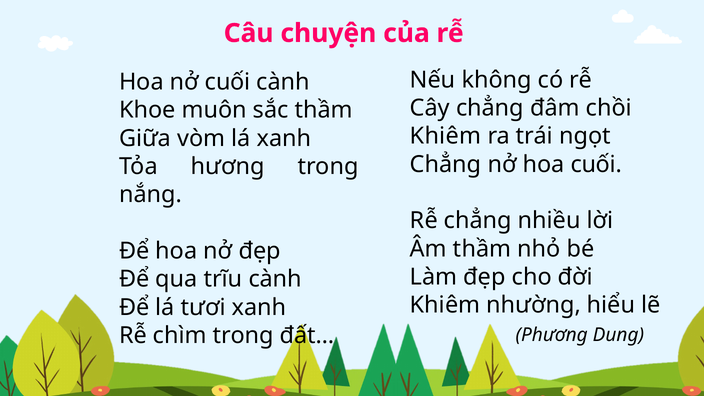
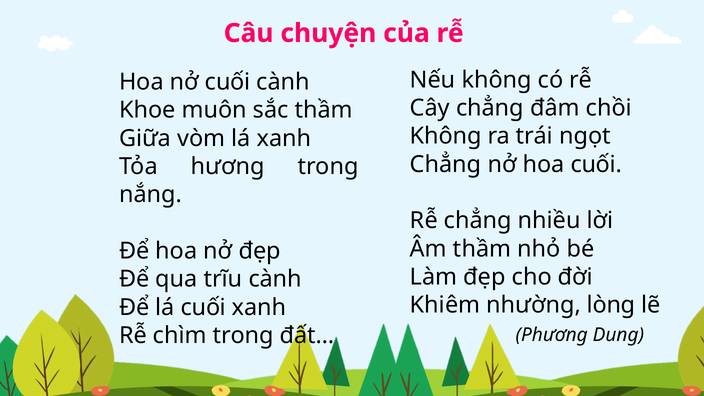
Khiêm at (446, 136): Khiêm -> Không
hiểu: hiểu -> lòng
lá tươi: tươi -> cuối
